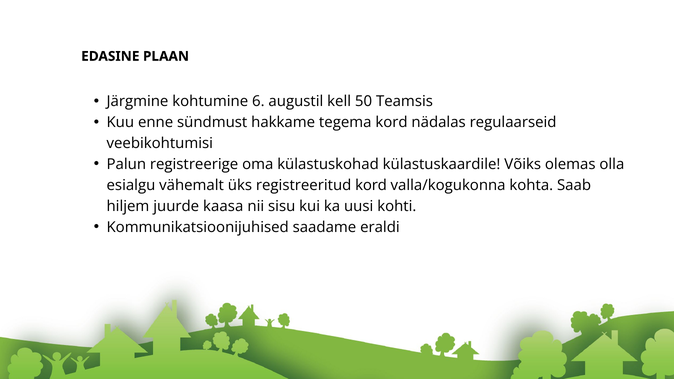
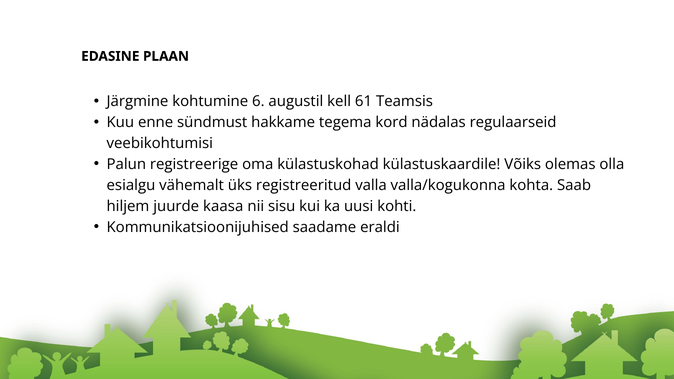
50: 50 -> 61
registreeritud kord: kord -> valla
